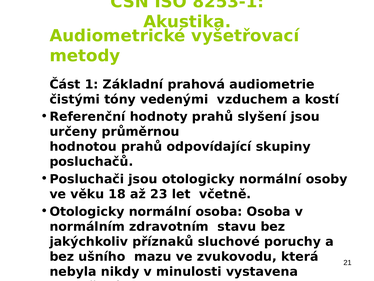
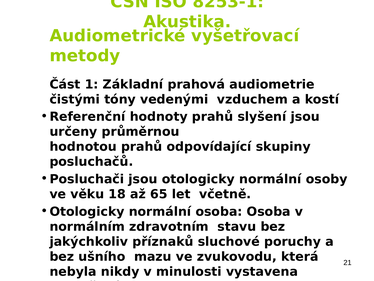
23: 23 -> 65
